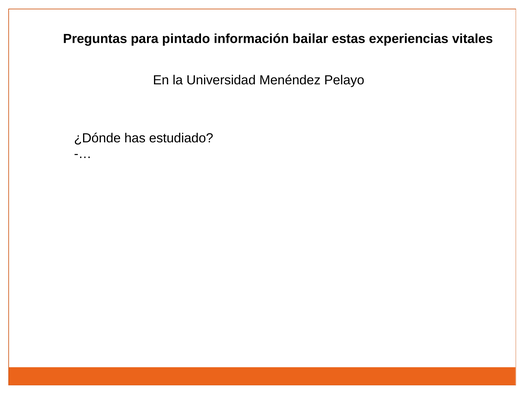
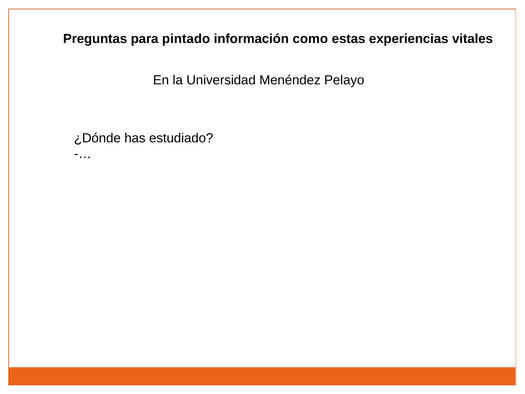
bailar: bailar -> como
